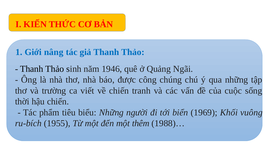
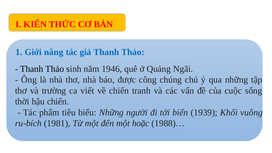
1969: 1969 -> 1939
1955: 1955 -> 1981
thêm: thêm -> hoặc
